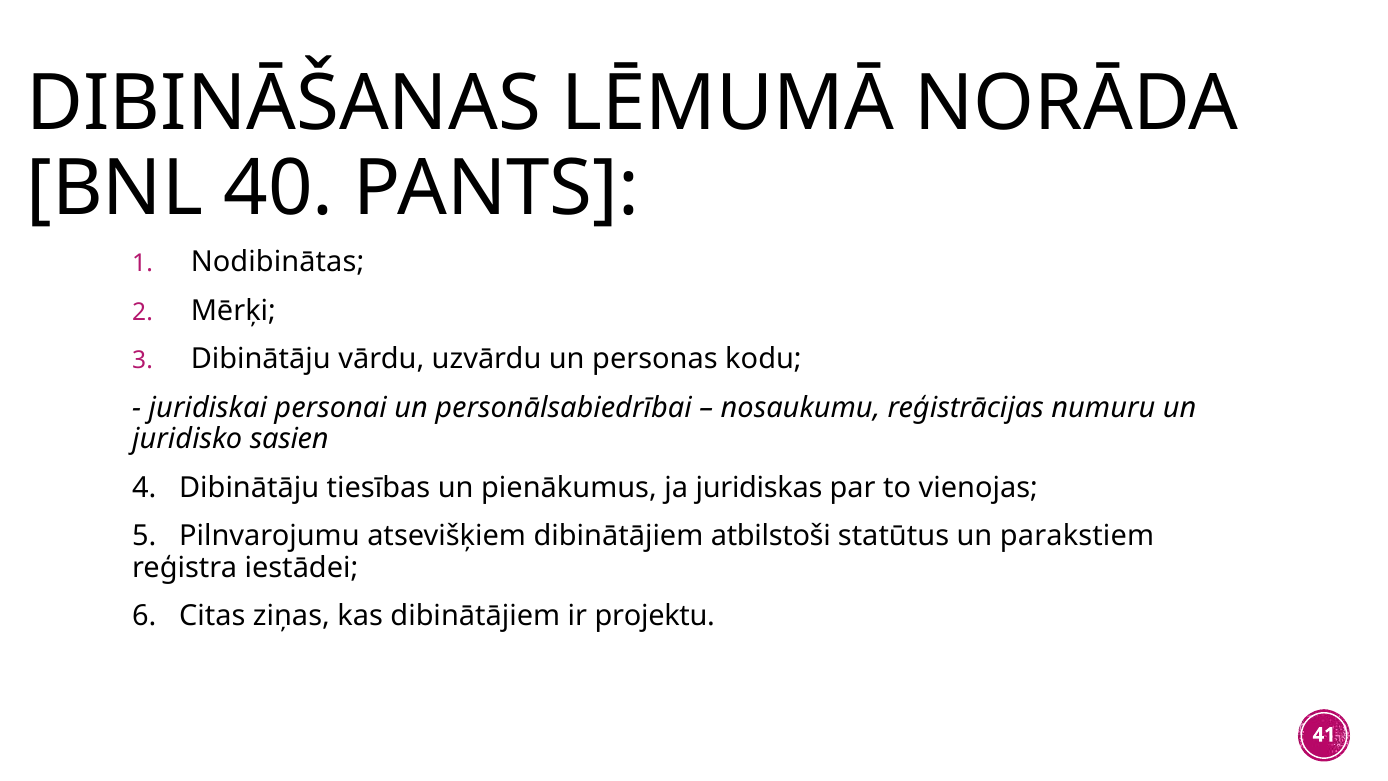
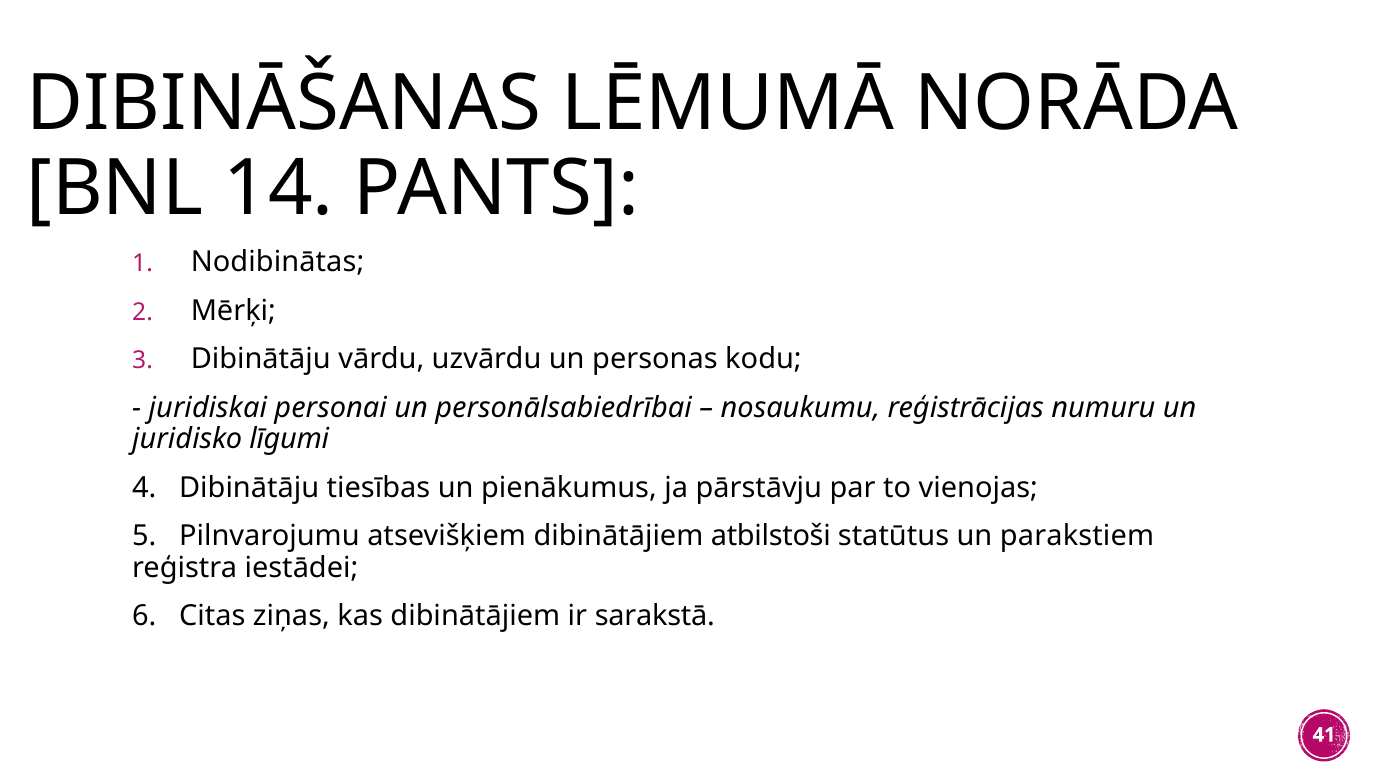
40: 40 -> 14
sasien: sasien -> līgumi
juridiskas: juridiskas -> pārstāvju
projektu: projektu -> sarakstā
